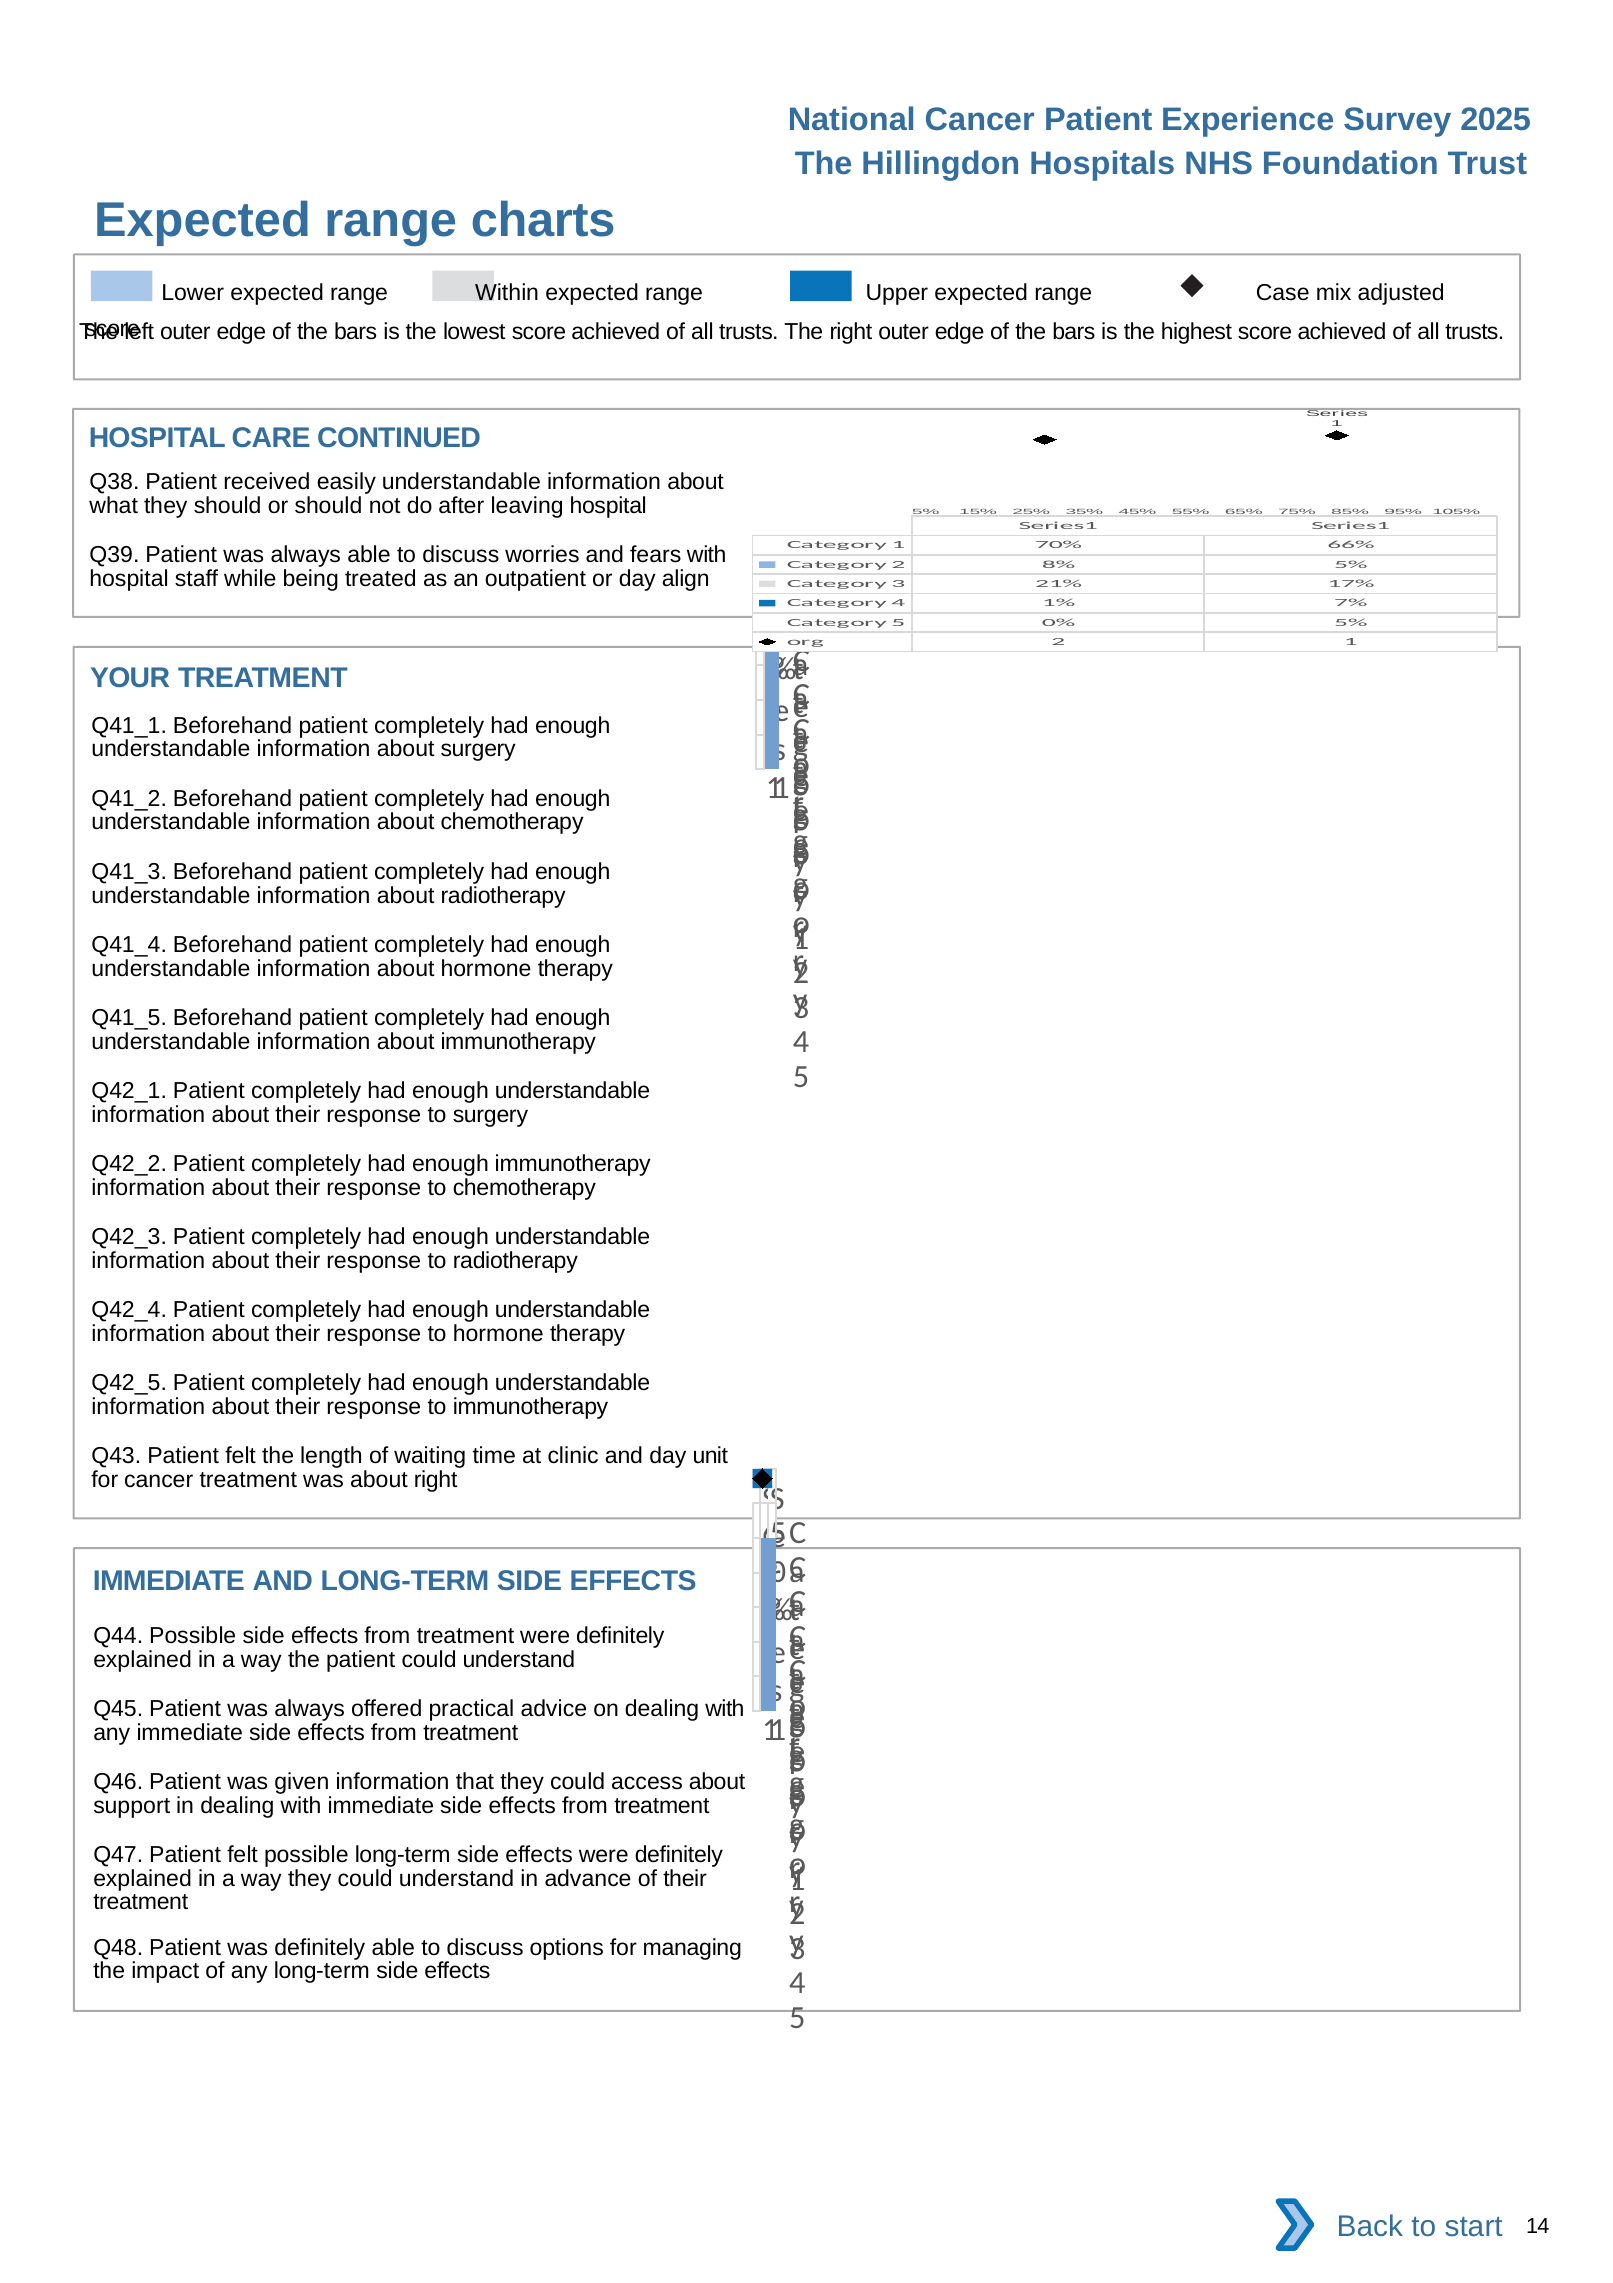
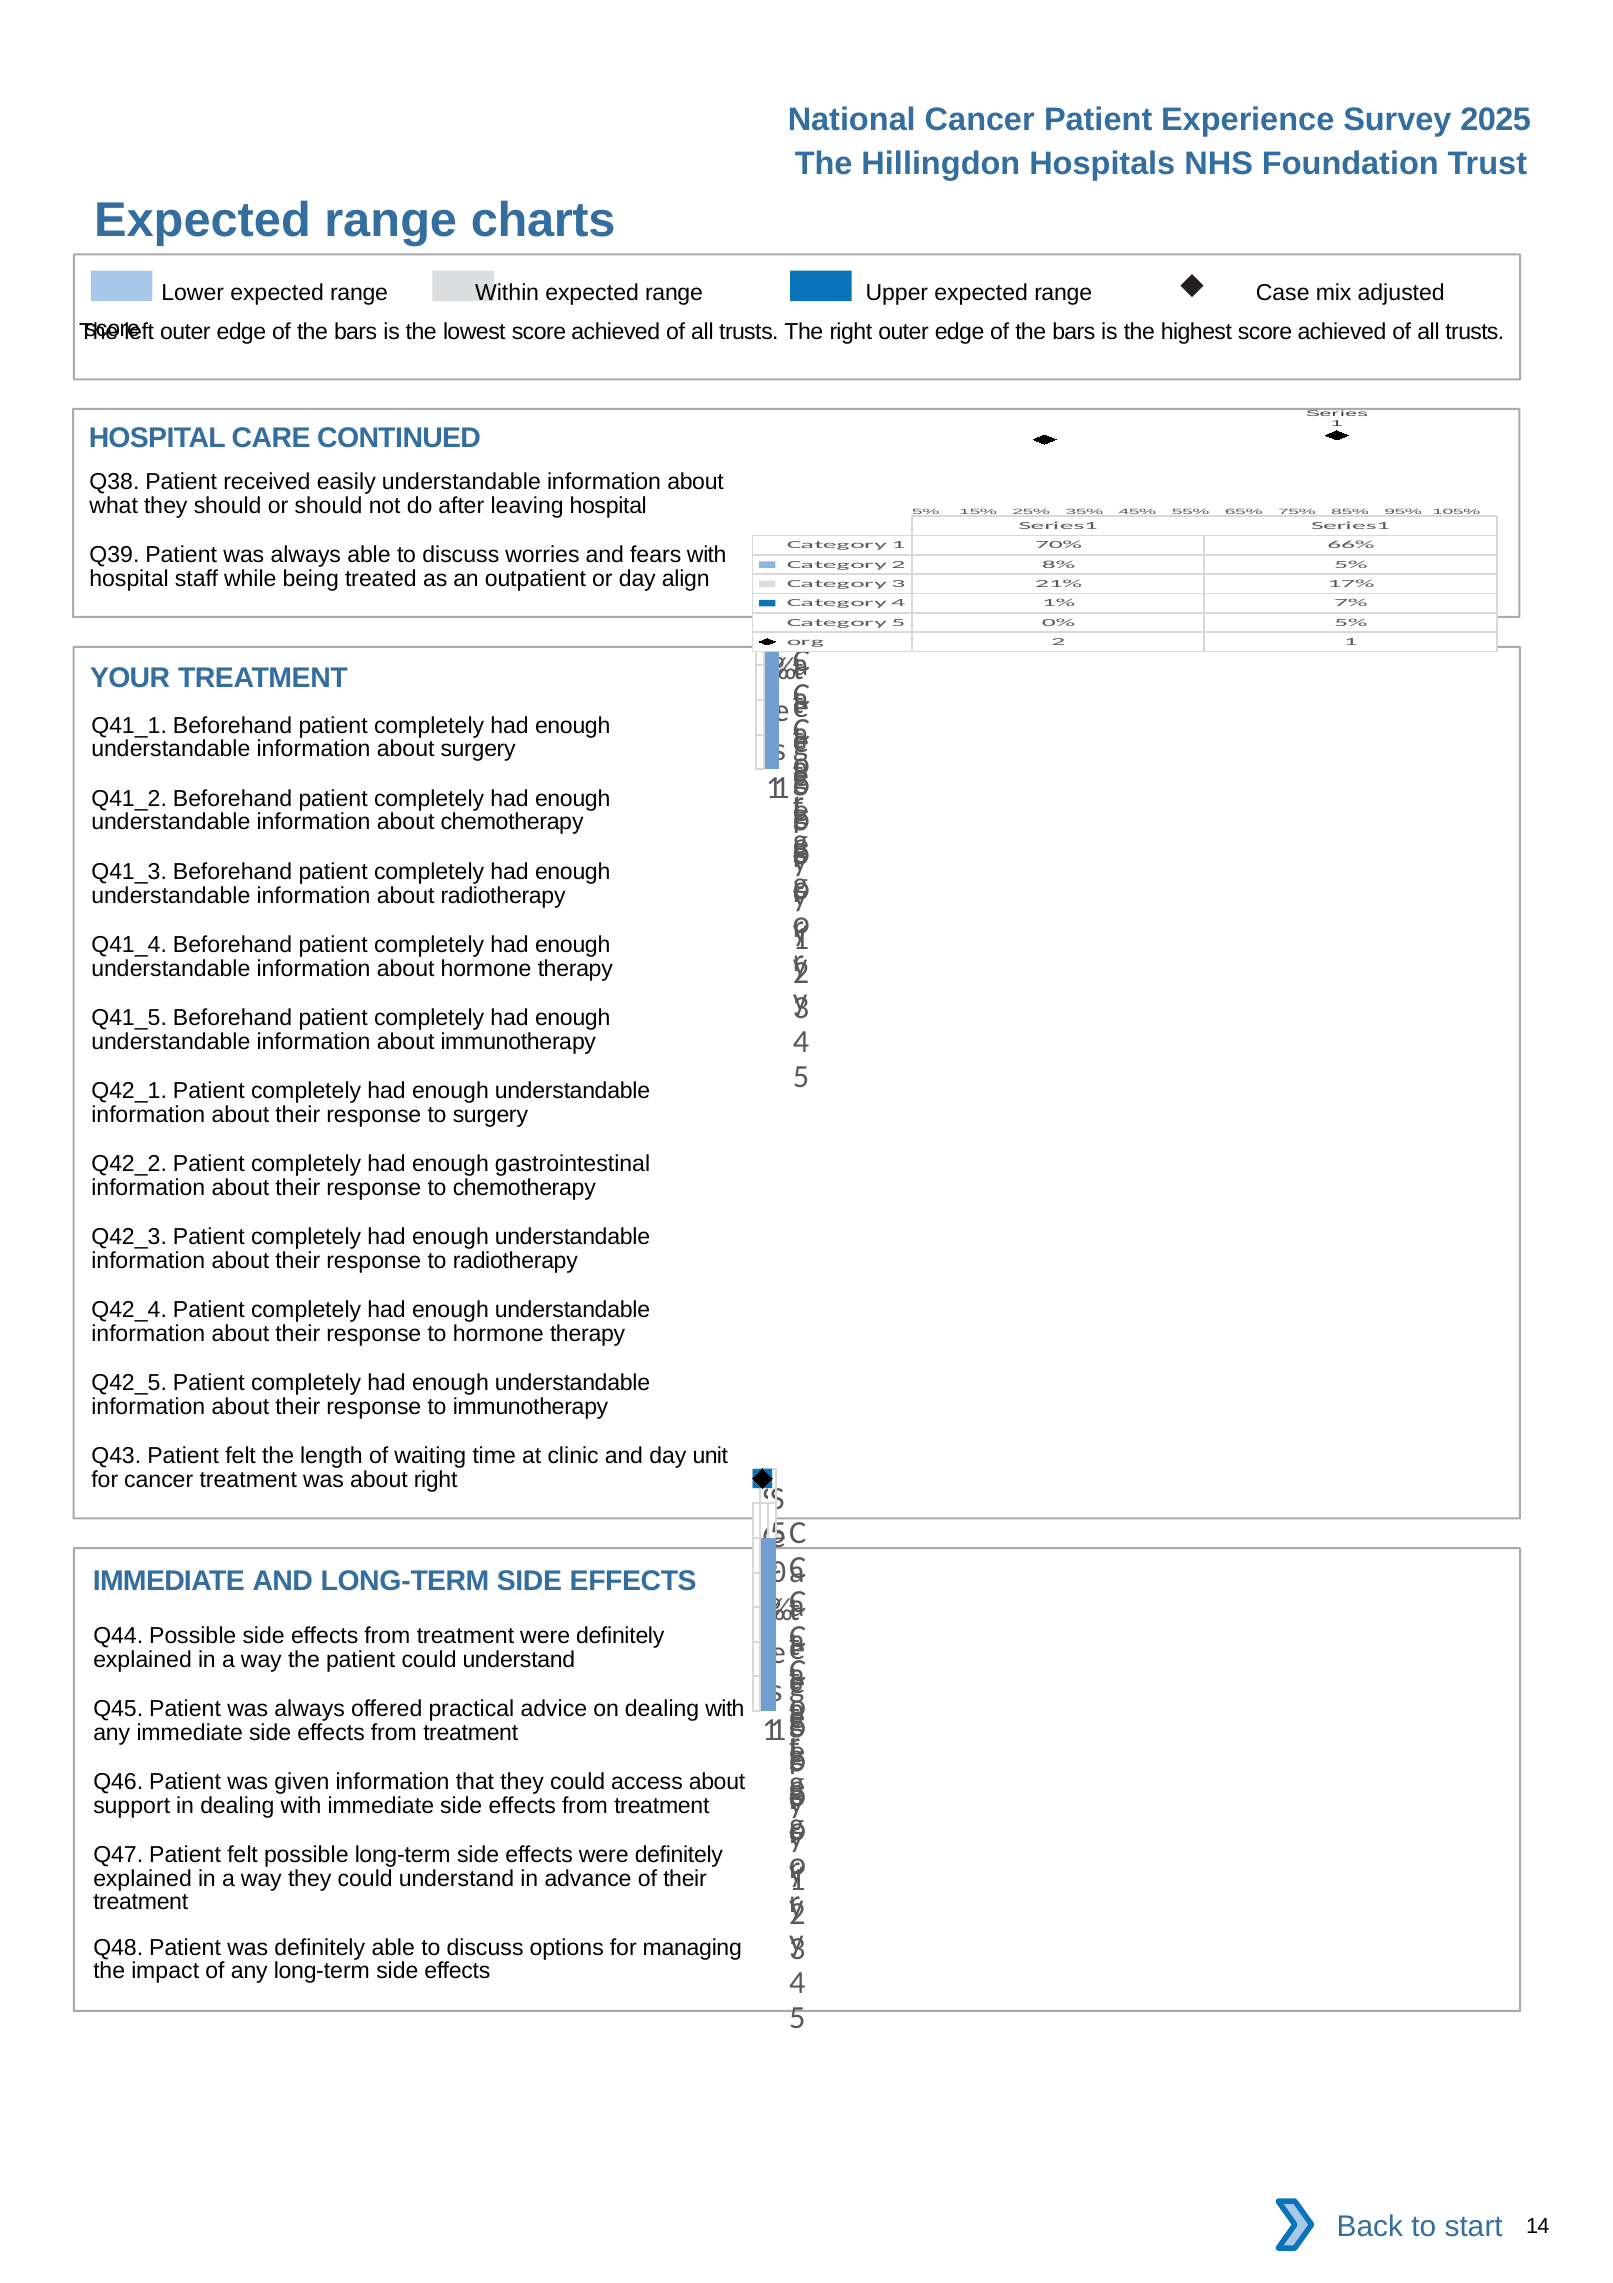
enough immunotherapy: immunotherapy -> gastrointestinal
